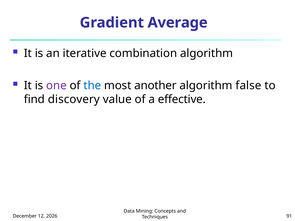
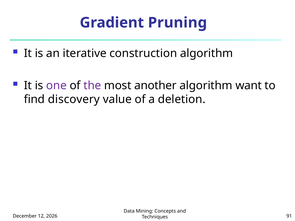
Average: Average -> Pruning
combination: combination -> construction
the colour: blue -> purple
false: false -> want
effective: effective -> deletion
